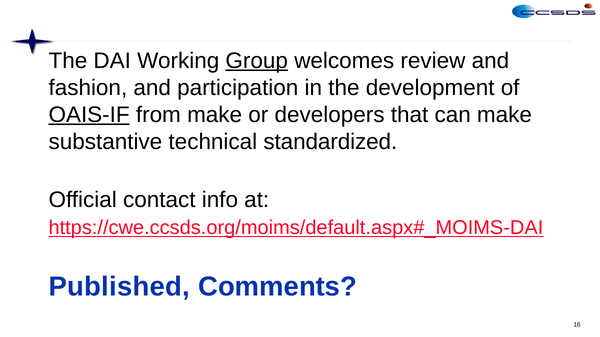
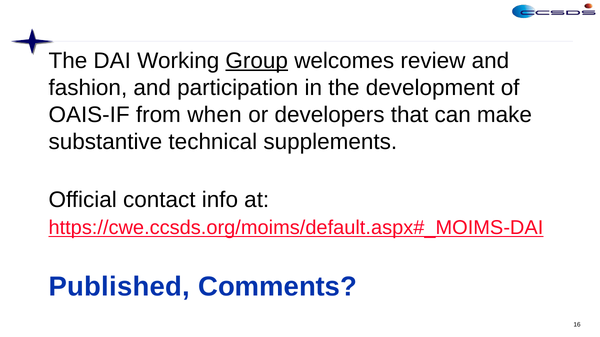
OAIS-IF underline: present -> none
from make: make -> when
standardized: standardized -> supplements
